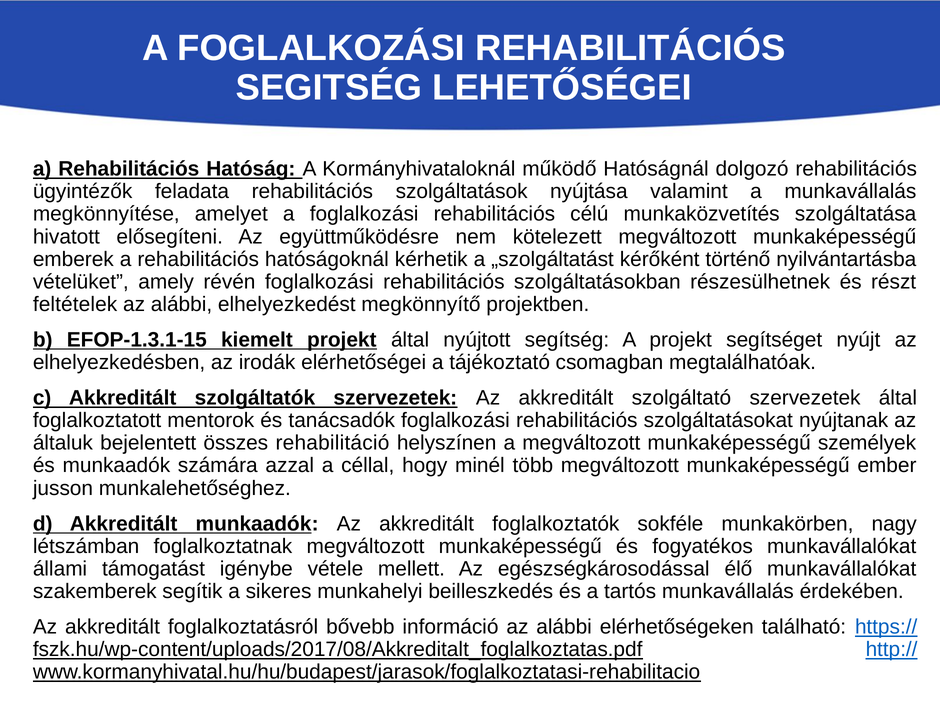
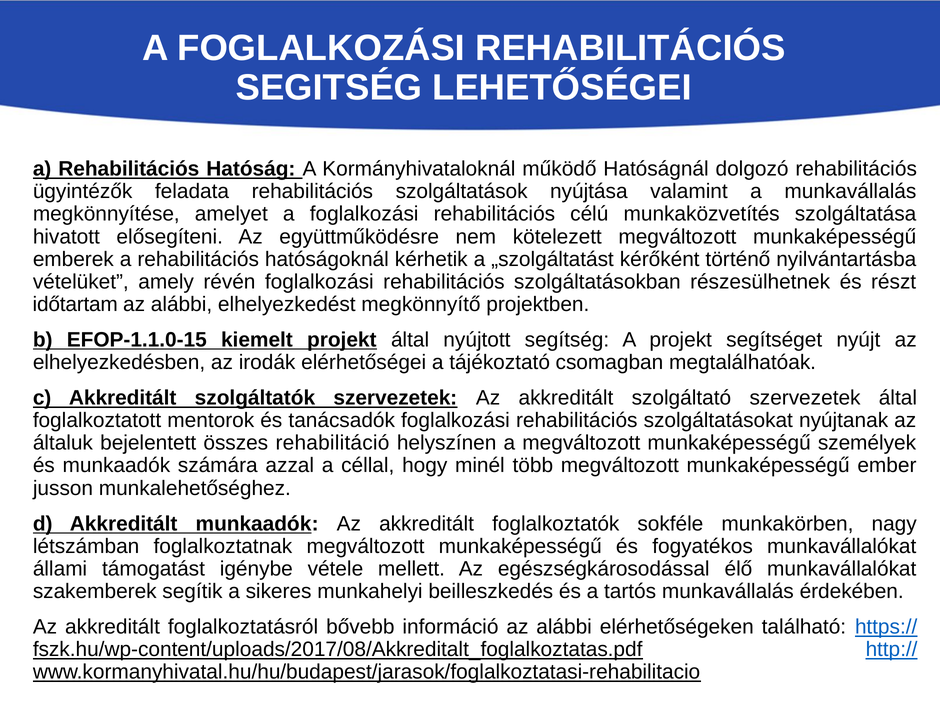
feltételek: feltételek -> időtartam
EFOP-1.3.1-15: EFOP-1.3.1-15 -> EFOP-1.1.0-15
